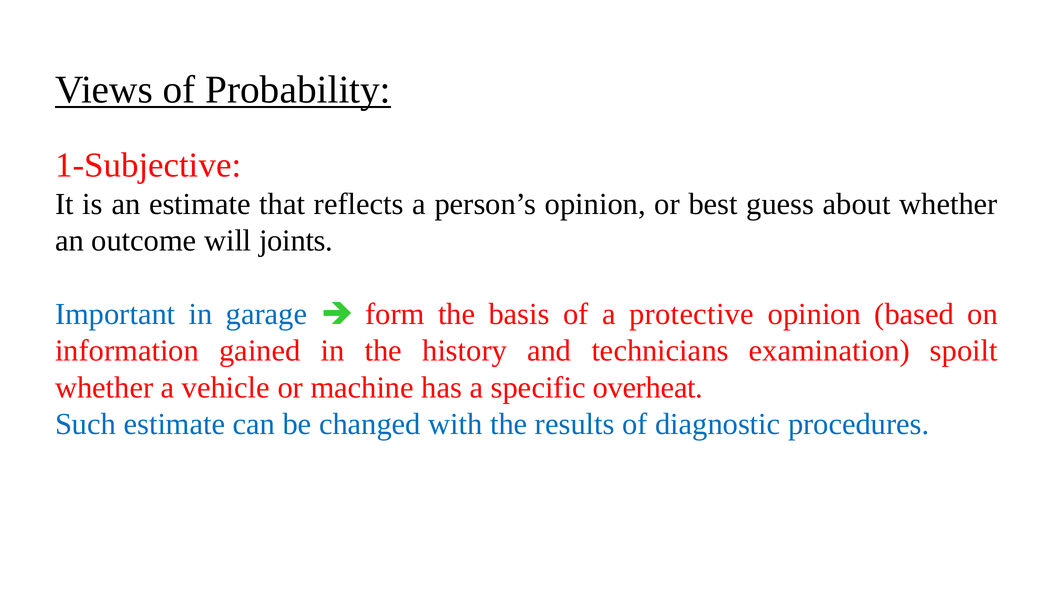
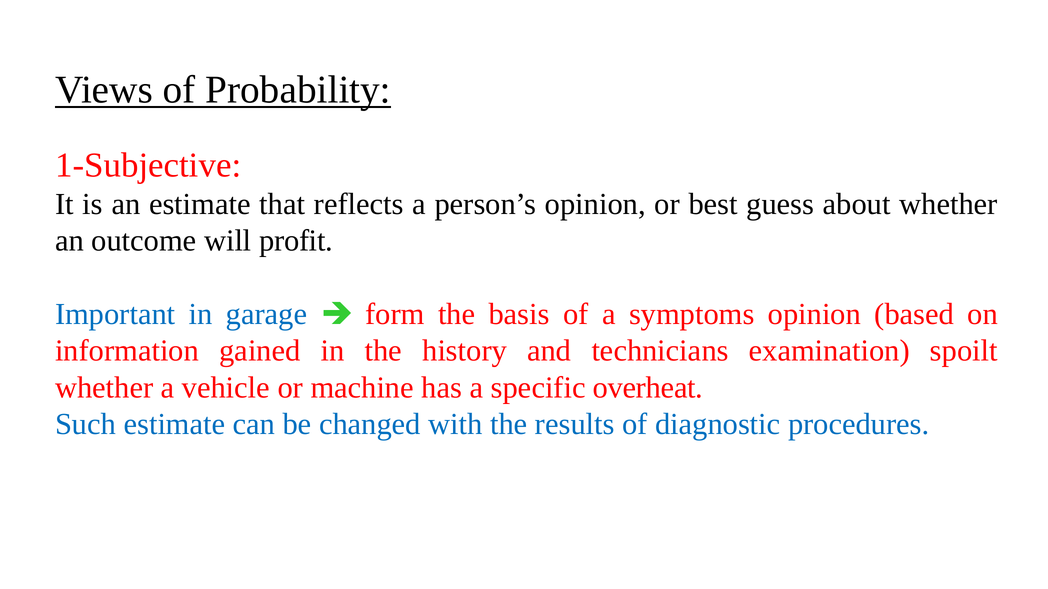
joints: joints -> profit
protective: protective -> symptoms
